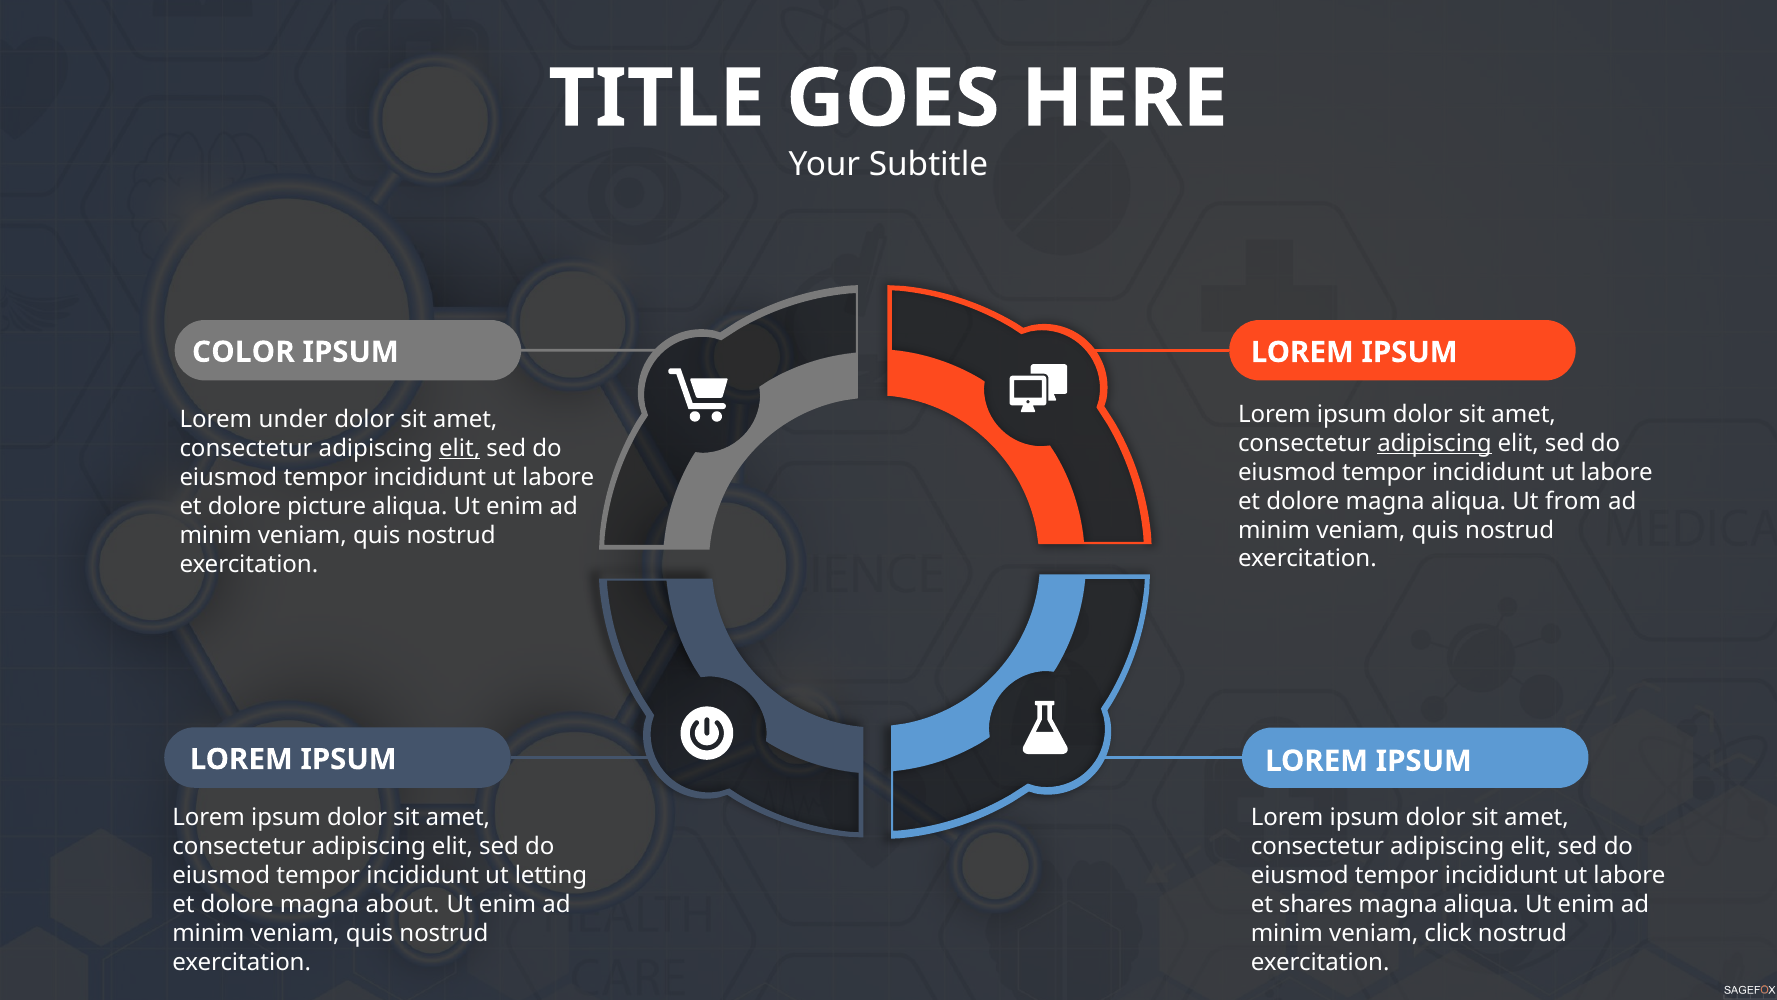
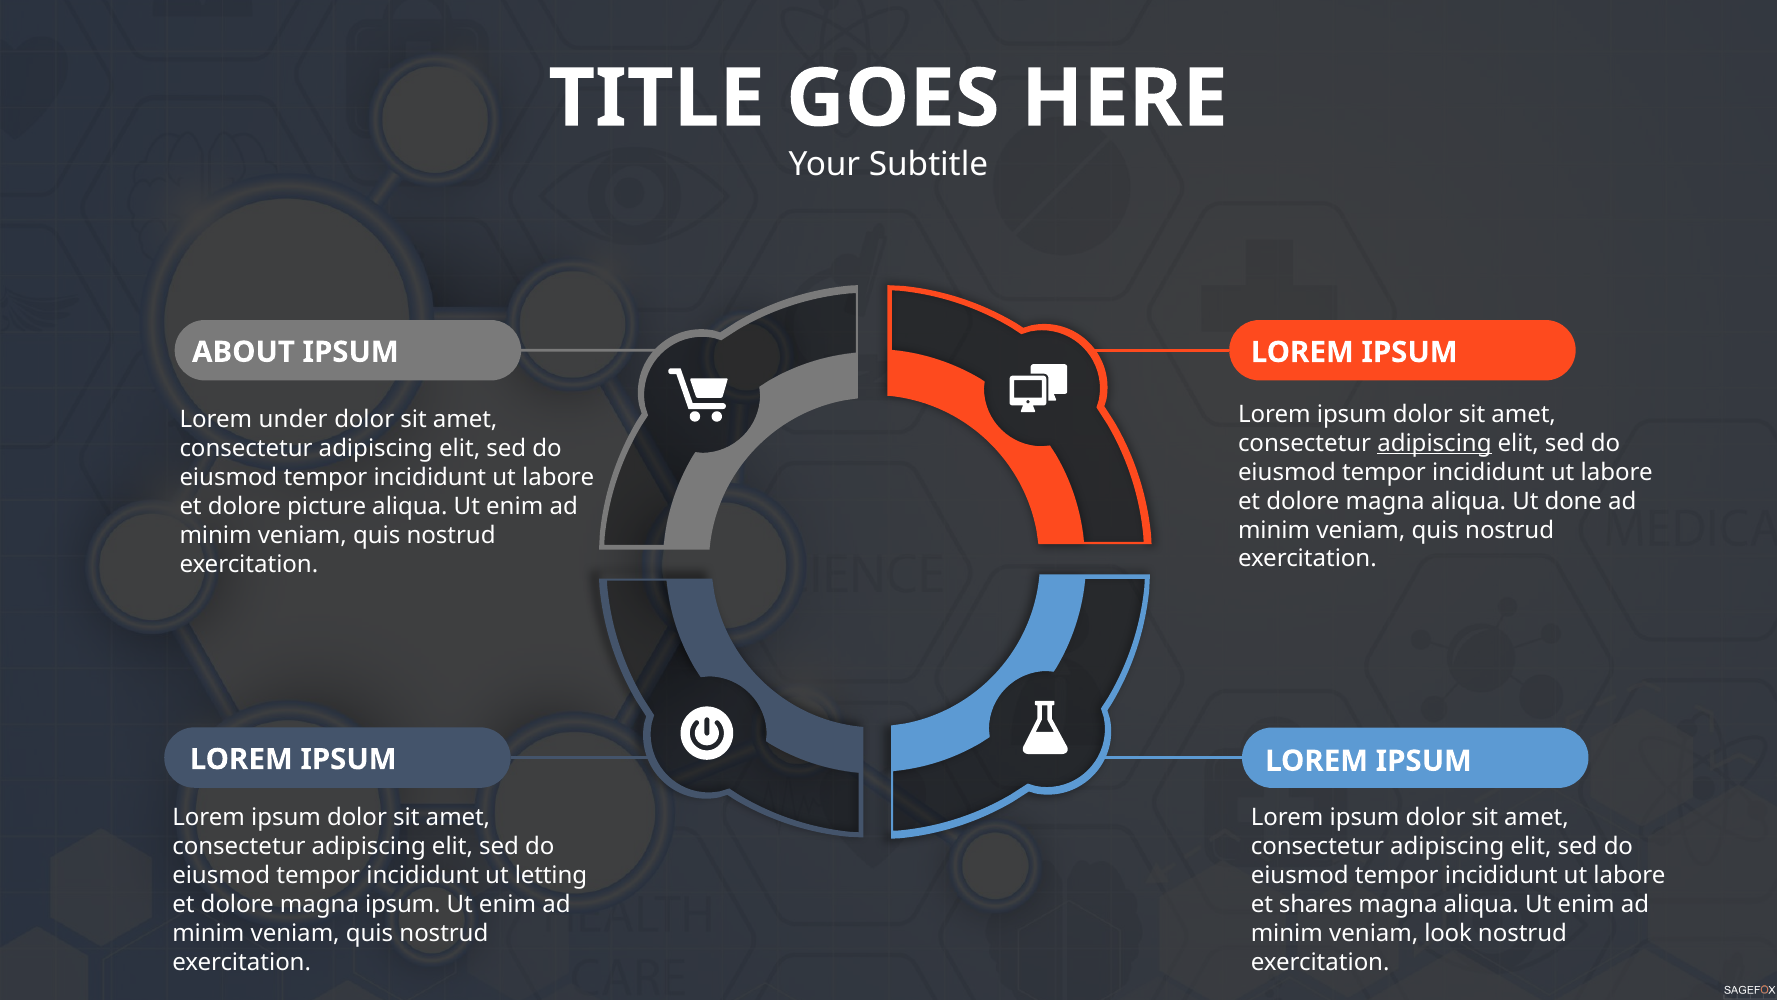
COLOR: COLOR -> ABOUT
elit at (460, 448) underline: present -> none
from: from -> done
magna about: about -> ipsum
click: click -> look
